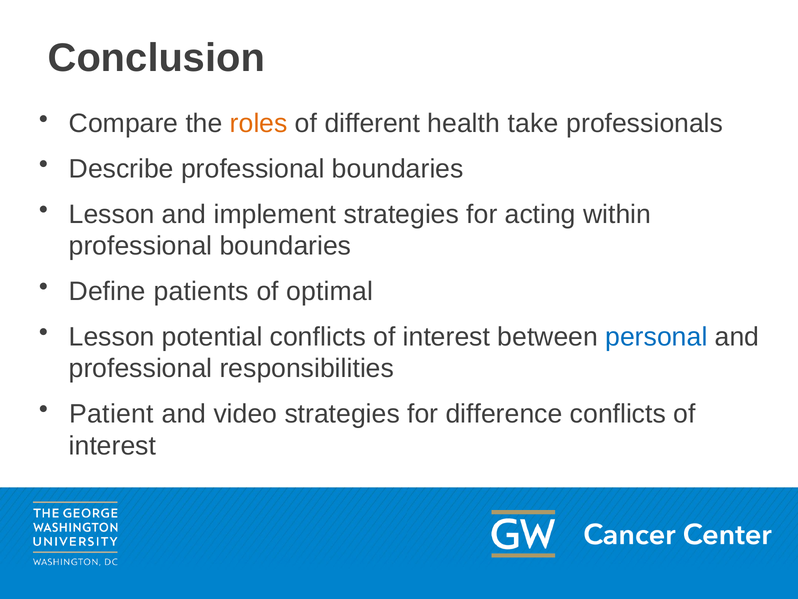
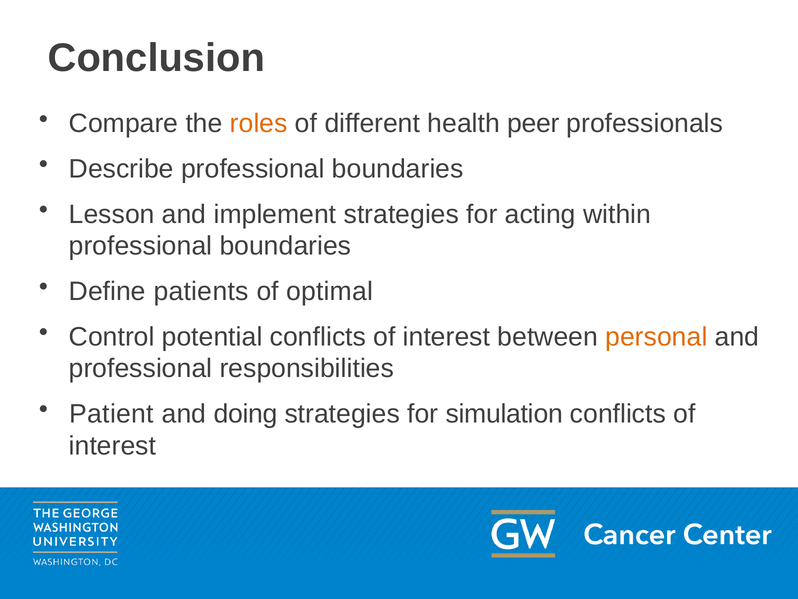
take: take -> peer
Lesson at (112, 336): Lesson -> Control
personal colour: blue -> orange
video: video -> doing
difference: difference -> simulation
